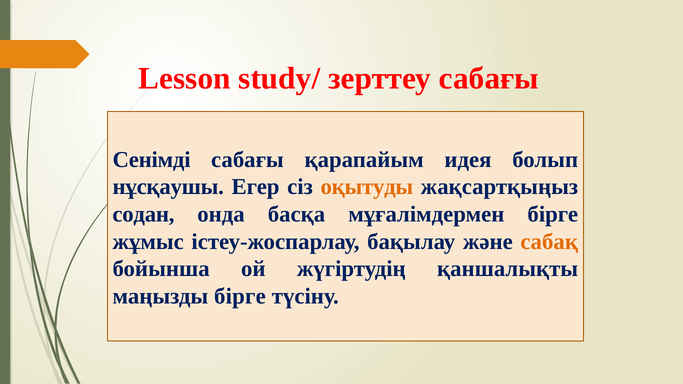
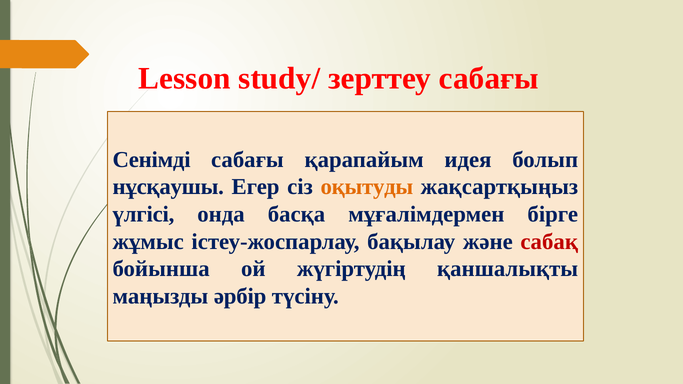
содан: содан -> үлгісі
сабақ colour: orange -> red
маңызды бірге: бірге -> әрбір
